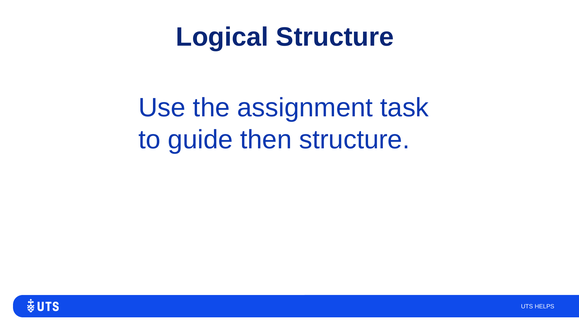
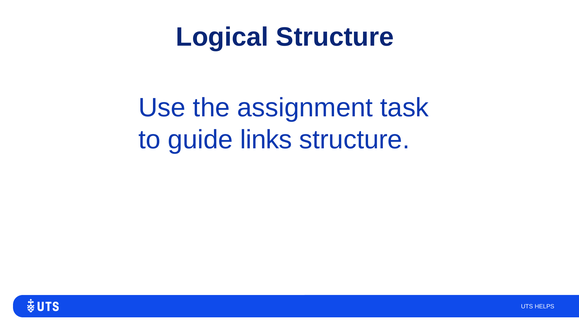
then: then -> links
